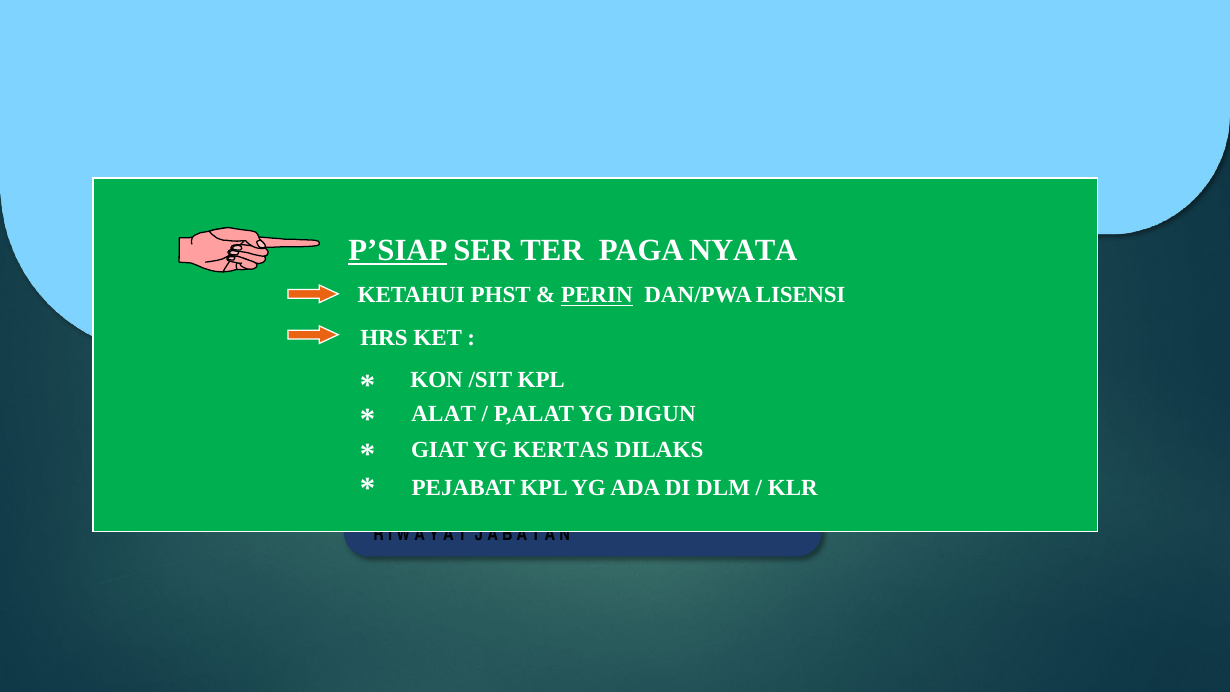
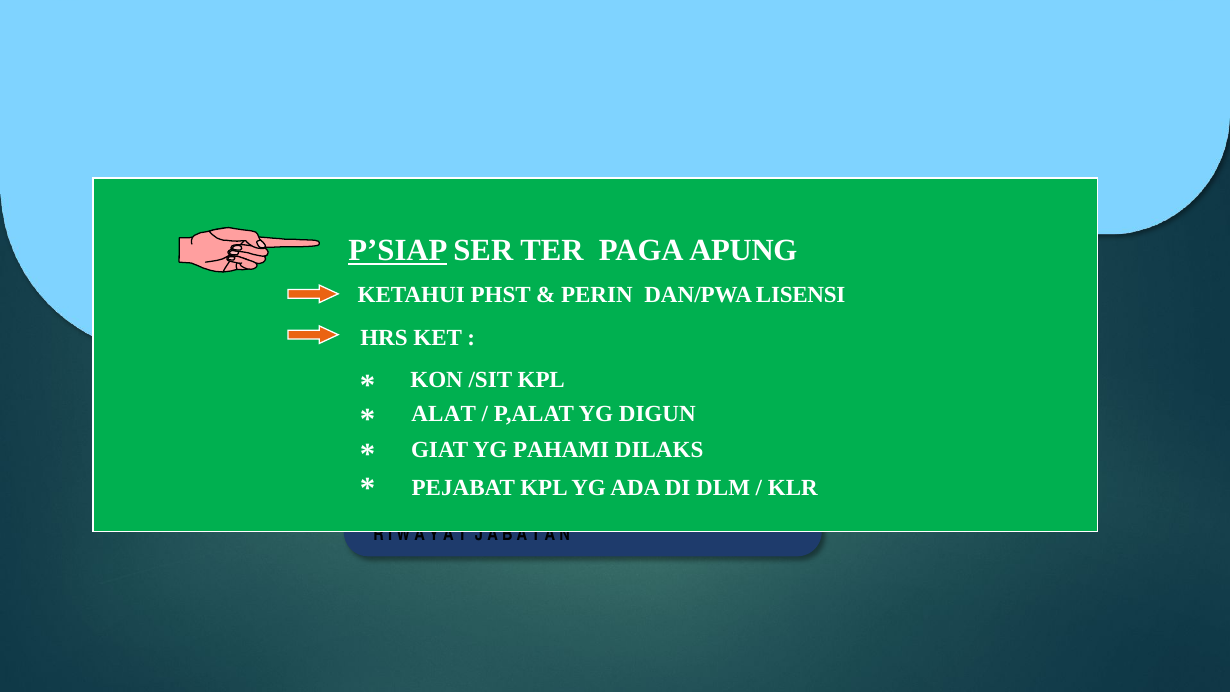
NYATA: NYATA -> APUNG
PERIN underline: present -> none
KERTAS: KERTAS -> PAHAMI
